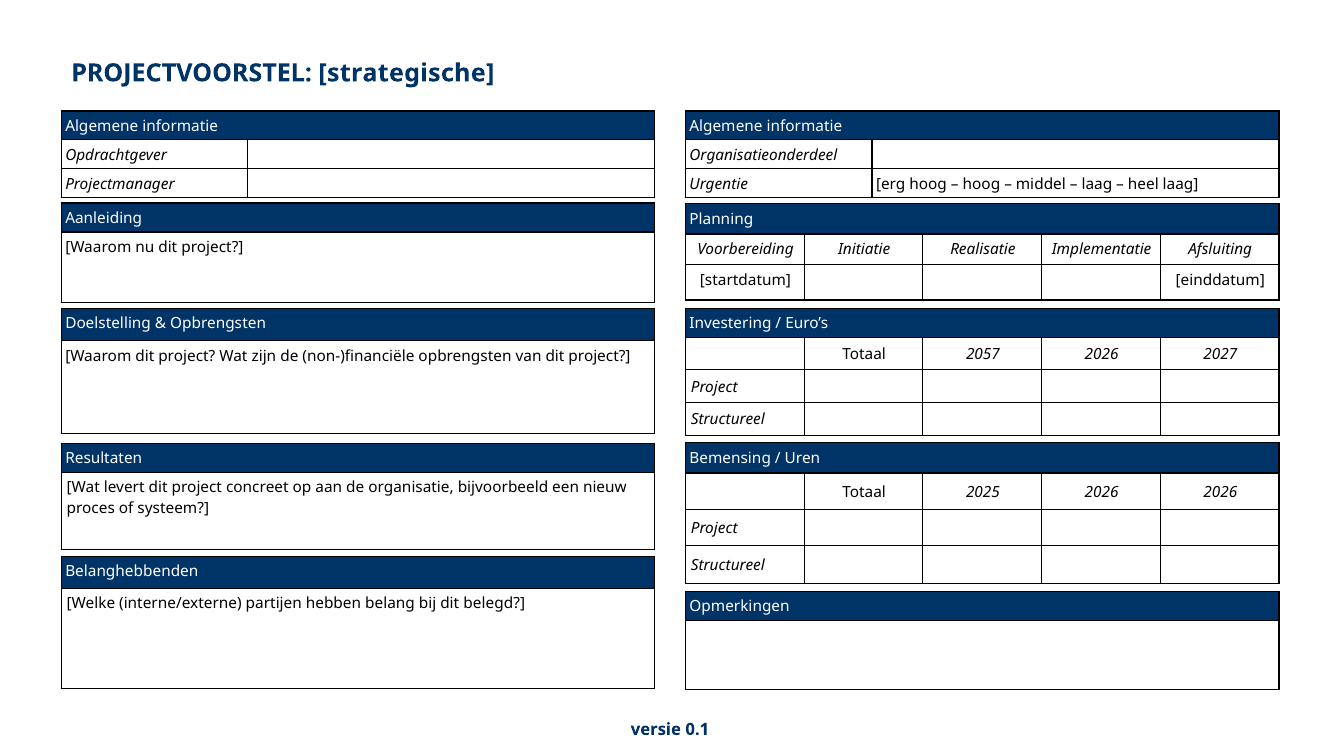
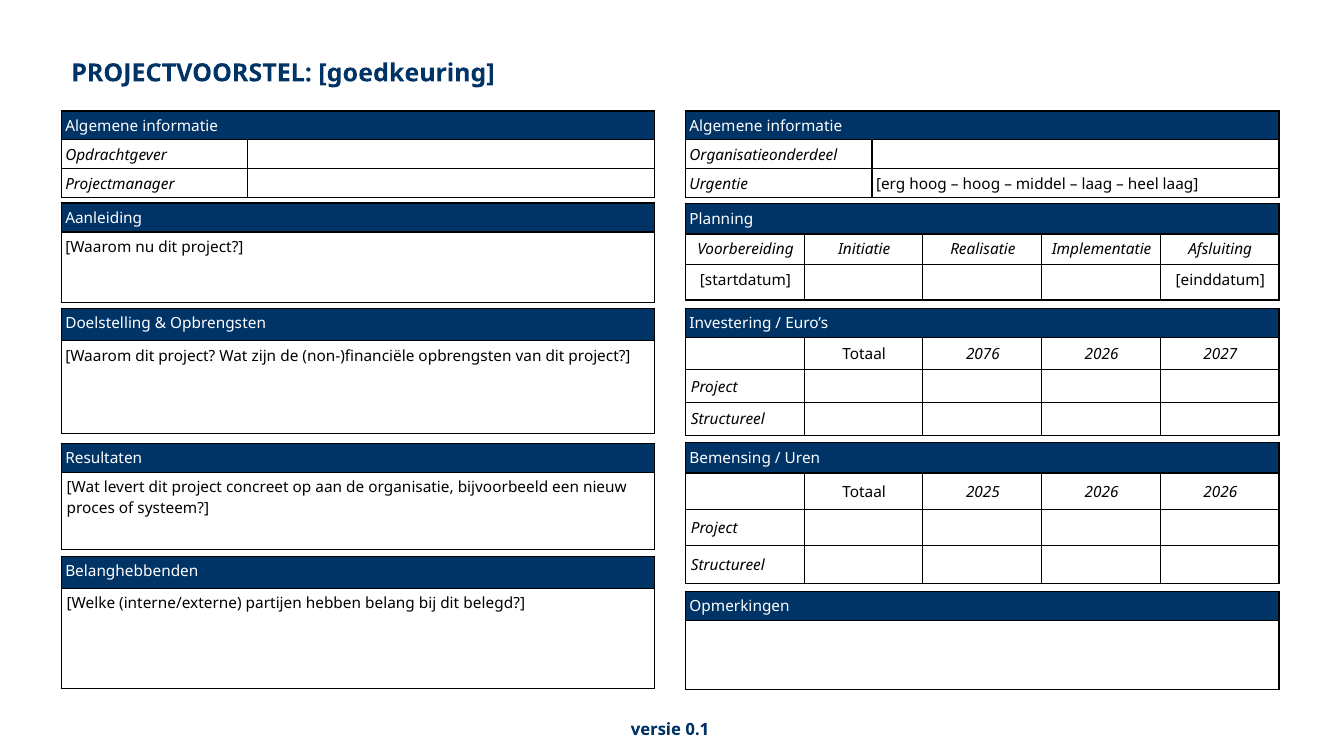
strategische: strategische -> goedkeuring
2057: 2057 -> 2076
